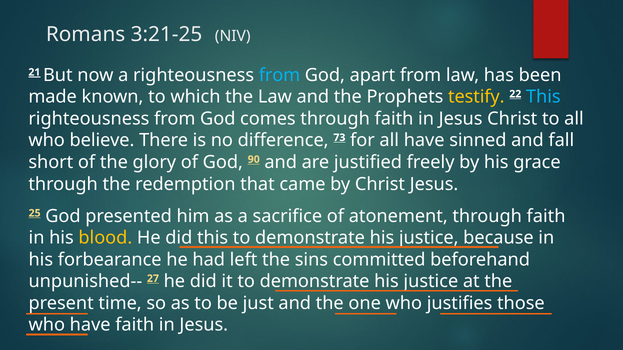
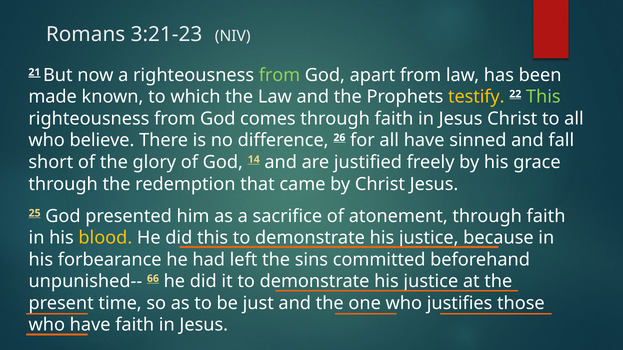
3:21-25: 3:21-25 -> 3:21-23
from at (279, 75) colour: light blue -> light green
This at (543, 97) colour: light blue -> light green
73: 73 -> 26
90: 90 -> 14
27: 27 -> 66
